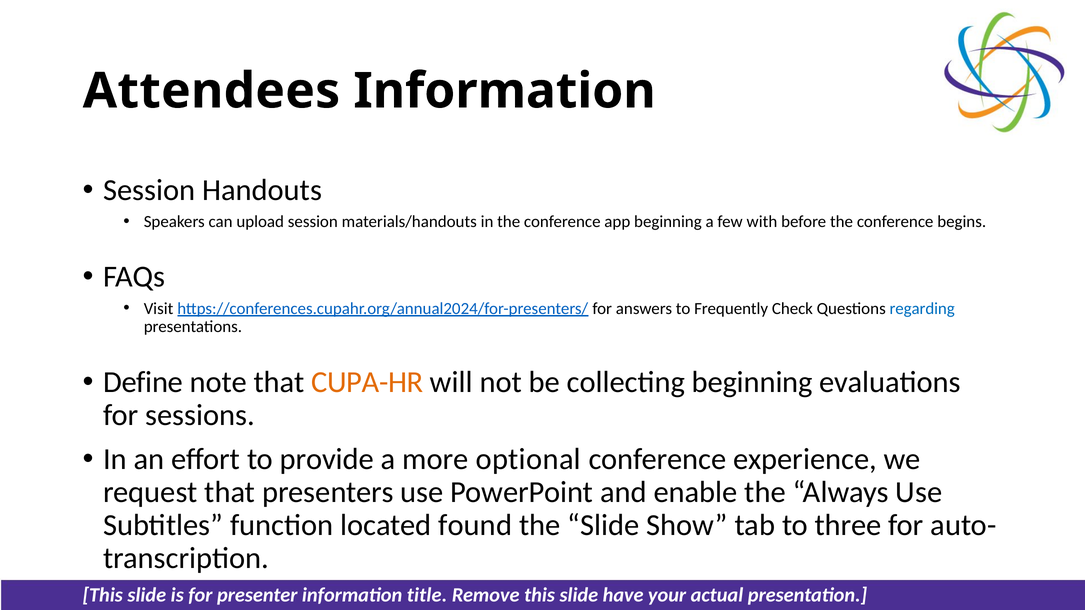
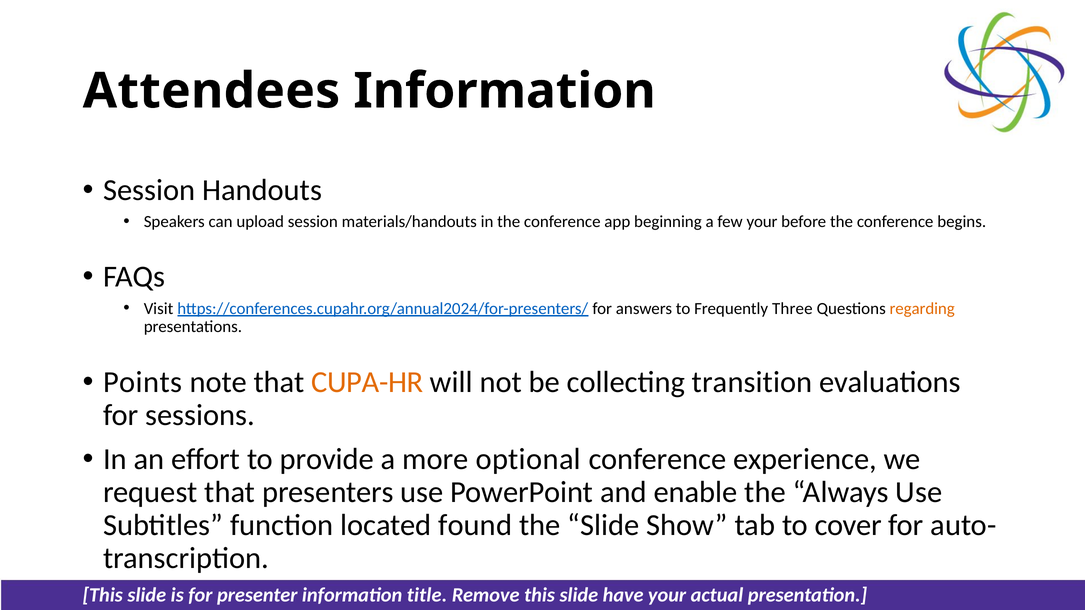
few with: with -> your
Check: Check -> Three
regarding colour: blue -> orange
Define: Define -> Points
collecting beginning: beginning -> transition
three: three -> cover
